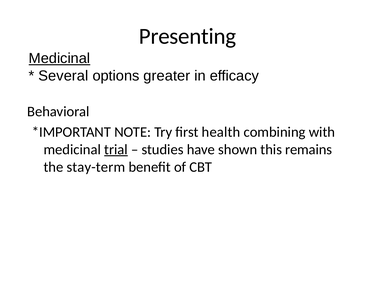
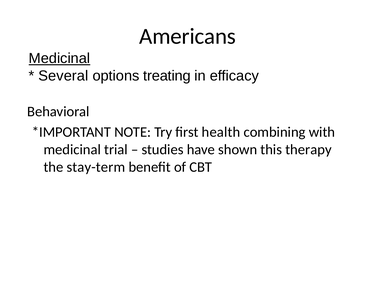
Presenting: Presenting -> Americans
greater: greater -> treating
trial underline: present -> none
remains: remains -> therapy
